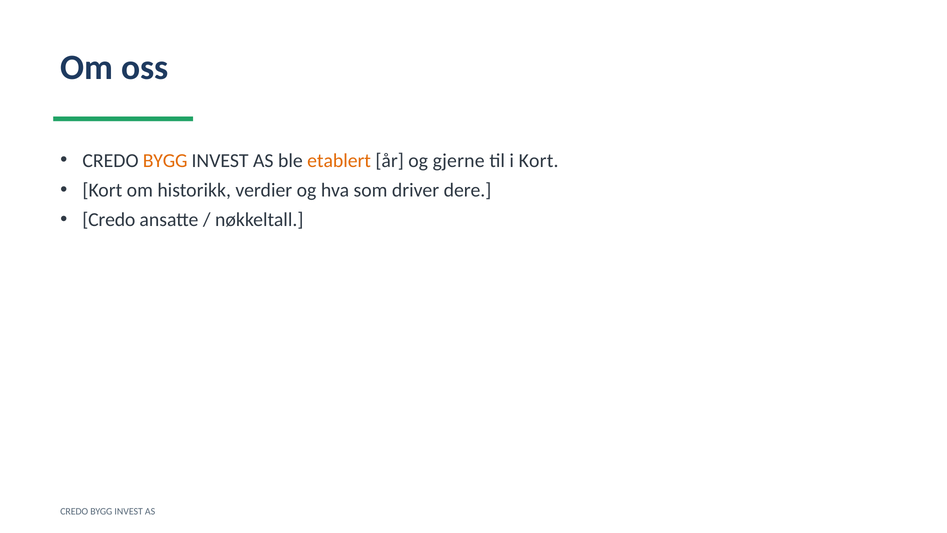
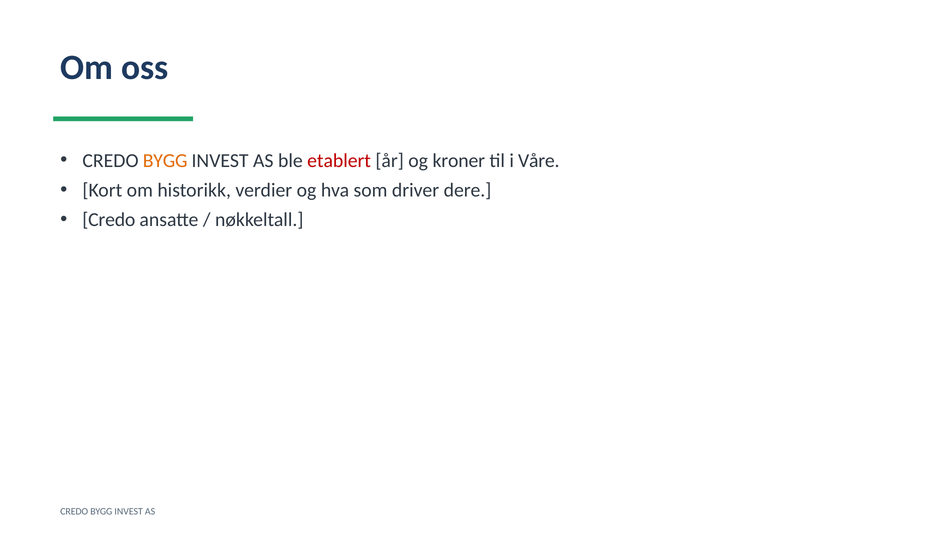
etablert colour: orange -> red
gjerne: gjerne -> kroner
i Kort: Kort -> Våre
